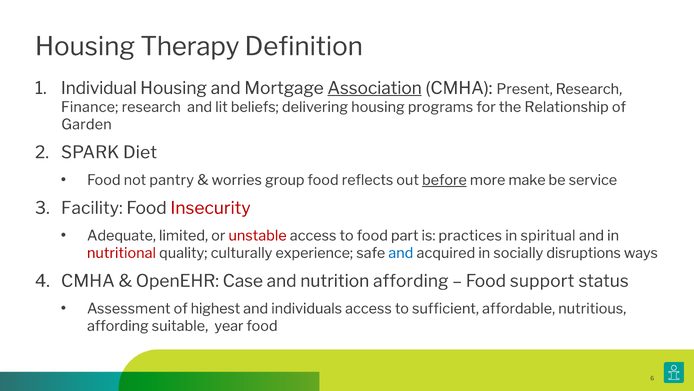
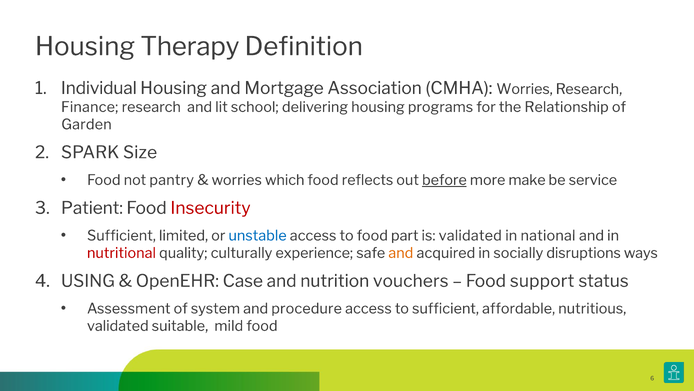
Association underline: present -> none
CMHA Present: Present -> Worries
beliefs: beliefs -> school
Diet: Diet -> Size
group: group -> which
Facility: Facility -> Patient
Adequate at (121, 235): Adequate -> Sufficient
unstable colour: red -> blue
is practices: practices -> validated
spiritual: spiritual -> national
and at (401, 253) colour: blue -> orange
CMHA at (88, 281): CMHA -> USING
nutrition affording: affording -> vouchers
highest: highest -> system
individuals: individuals -> procedure
affording at (118, 326): affording -> validated
year: year -> mild
